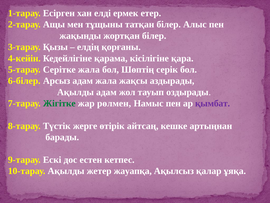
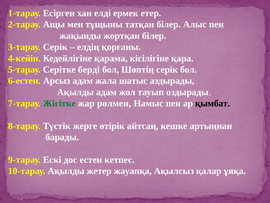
3-тарау Қызы: Қызы -> Серік
Серітке жала: жала -> берді
6-білер: 6-білер -> 6-естен
жақсы: жақсы -> шатыс
қымбат colour: purple -> black
